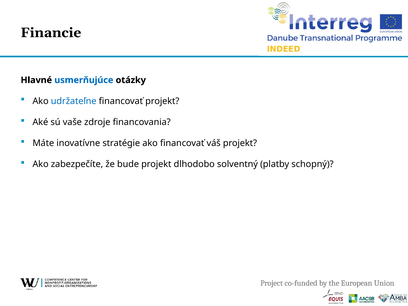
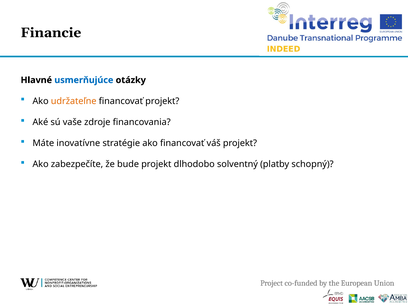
udržateľne colour: blue -> orange
